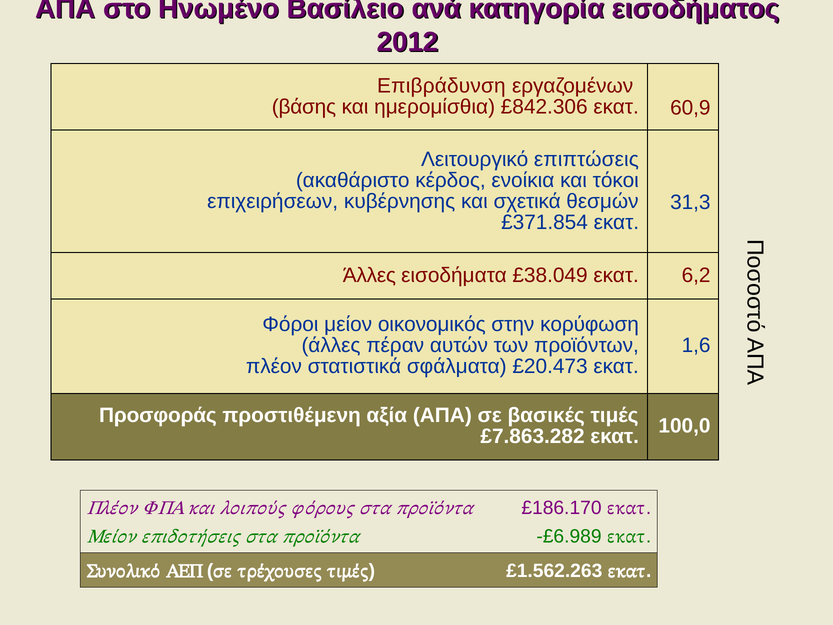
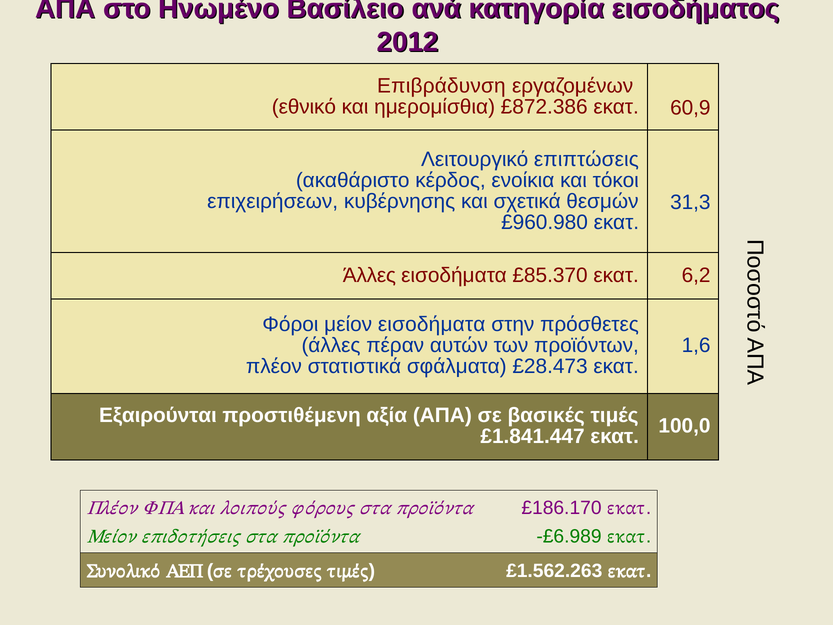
βάσης: βάσης -> εθνικό
£842.306: £842.306 -> £872.386
£371.854: £371.854 -> £960.980
£38.049: £38.049 -> £85.370
μείον οικονομικός: οικονομικός -> εισοδήματα
κορύφωση: κορύφωση -> πρόσθετες
£20.473: £20.473 -> £28.473
Προσφοράς: Προσφοράς -> Εξαιρούνται
£7.863.282: £7.863.282 -> £1.841.447
